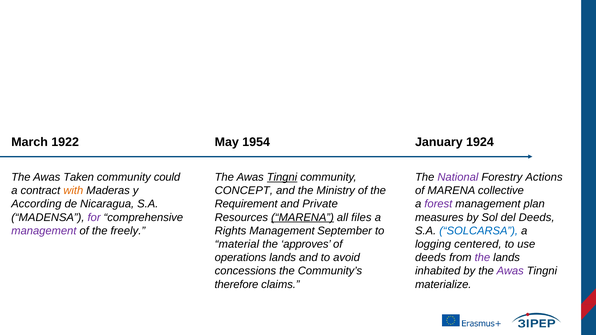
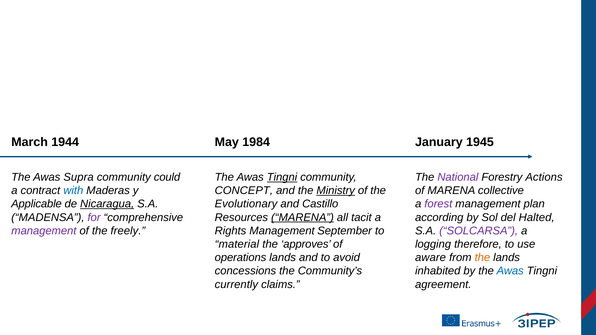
1922: 1922 -> 1944
1954: 1954 -> 1984
1924: 1924 -> 1945
Taken: Taken -> Supra
with colour: orange -> blue
Ministry underline: none -> present
According: According -> Applicable
Nicaragua underline: none -> present
Requirement: Requirement -> Evolutionary
Private: Private -> Castillo
files: files -> tacit
measures: measures -> according
del Deeds: Deeds -> Halted
SOLCARSA colour: blue -> purple
centered: centered -> therefore
deeds at (431, 258): deeds -> aware
the at (482, 258) colour: purple -> orange
Awas at (510, 271) colour: purple -> blue
therefore: therefore -> currently
materialize: materialize -> agreement
